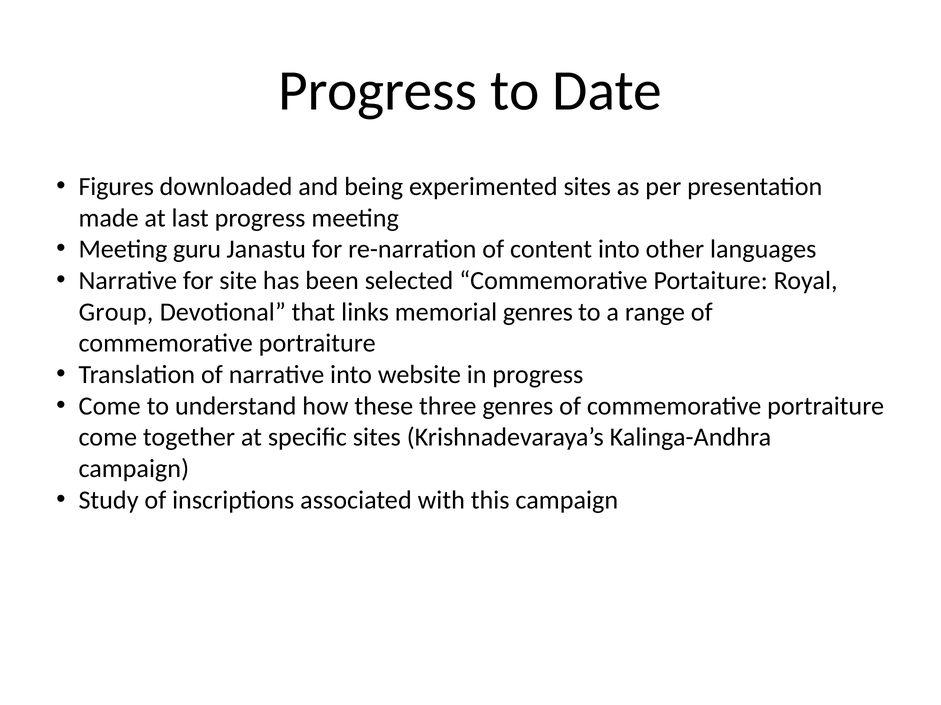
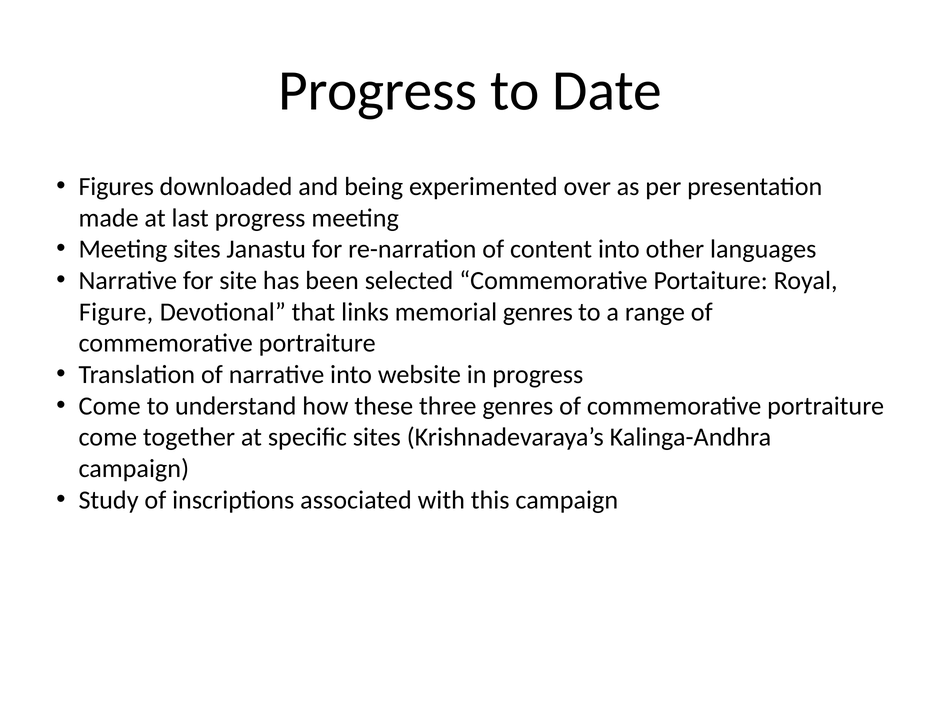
experimented sites: sites -> over
Meeting guru: guru -> sites
Group: Group -> Figure
